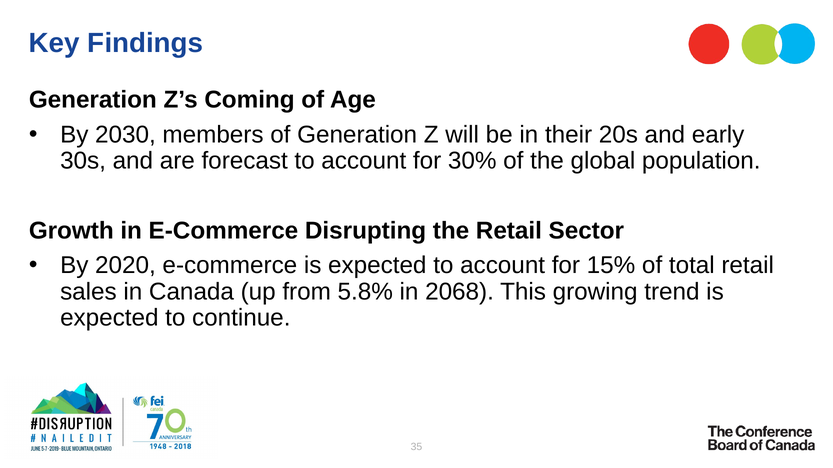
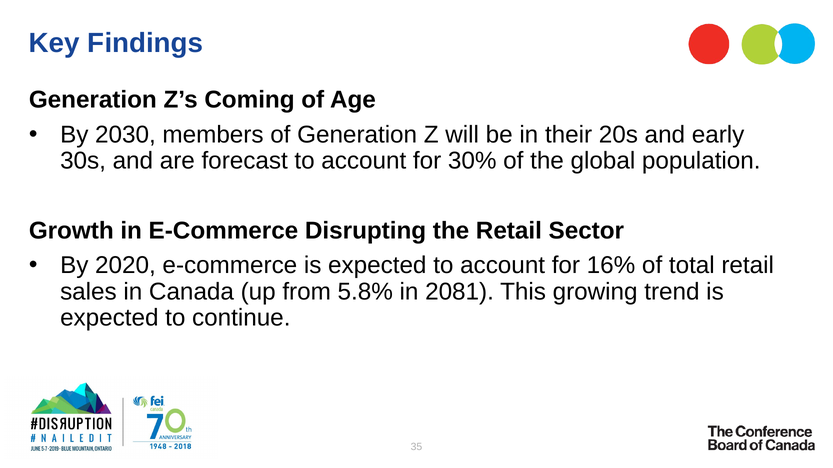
15%: 15% -> 16%
2068: 2068 -> 2081
